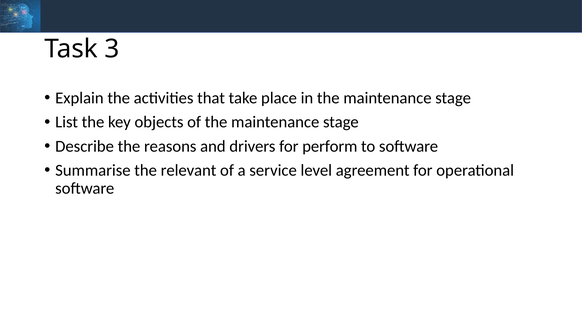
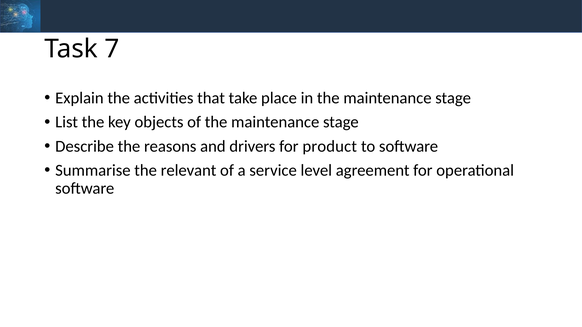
3: 3 -> 7
perform: perform -> product
